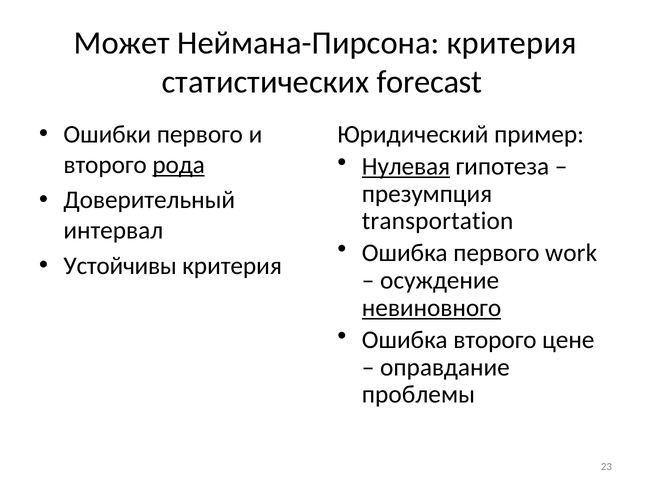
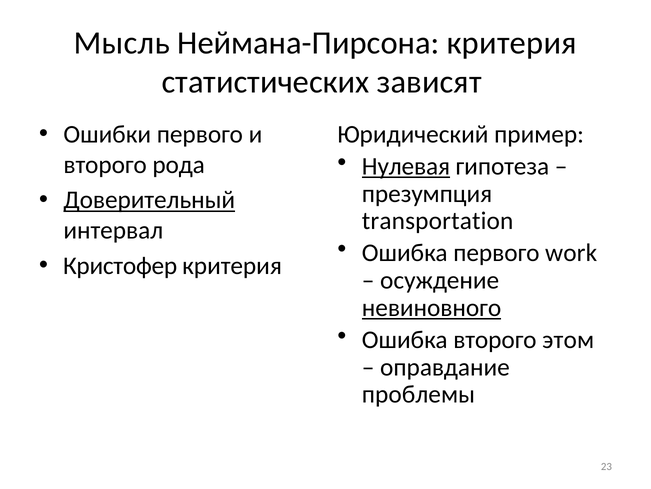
Может: Может -> Мысль
forecast: forecast -> зависят
рода underline: present -> none
Доверительный underline: none -> present
Устойчивы: Устойчивы -> Кристофер
цене: цене -> этом
